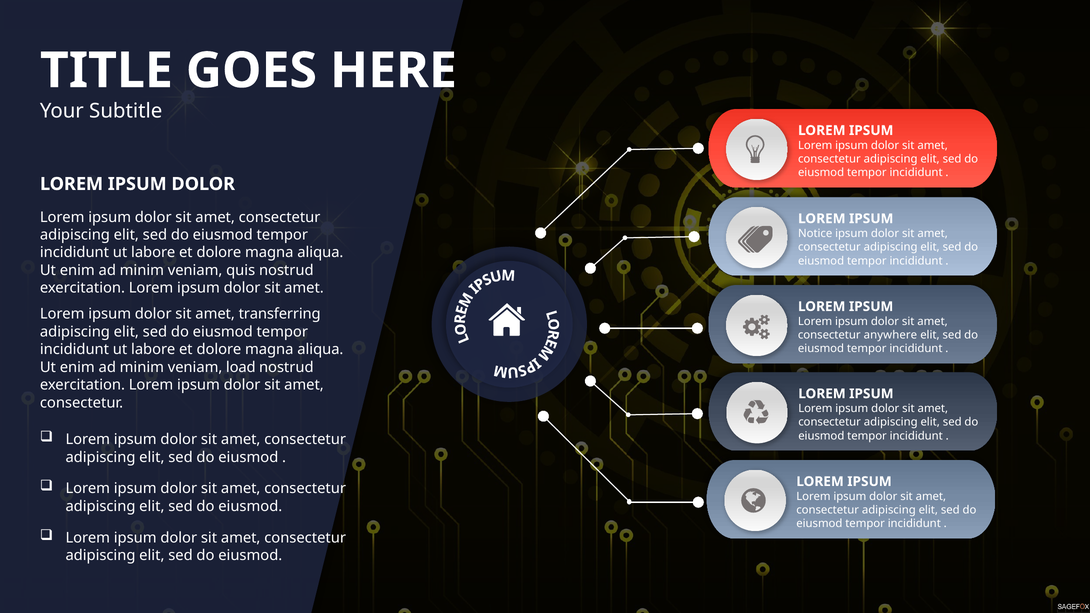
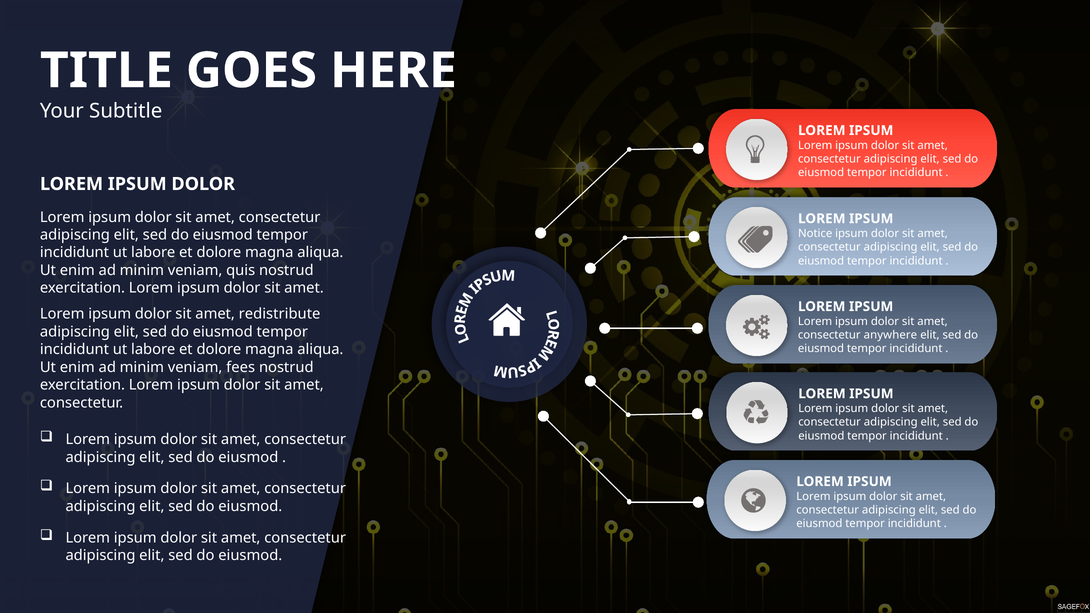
transferring: transferring -> redistribute
load: load -> fees
